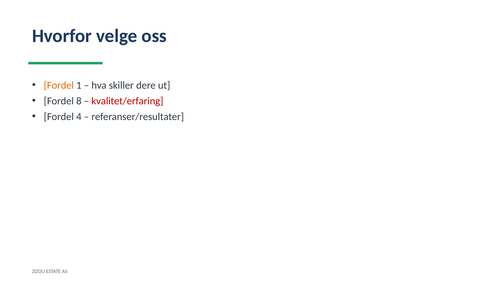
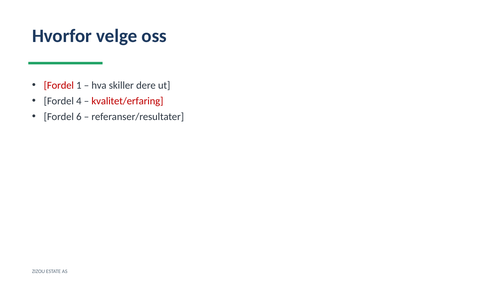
Fordel at (59, 85) colour: orange -> red
8: 8 -> 4
4: 4 -> 6
